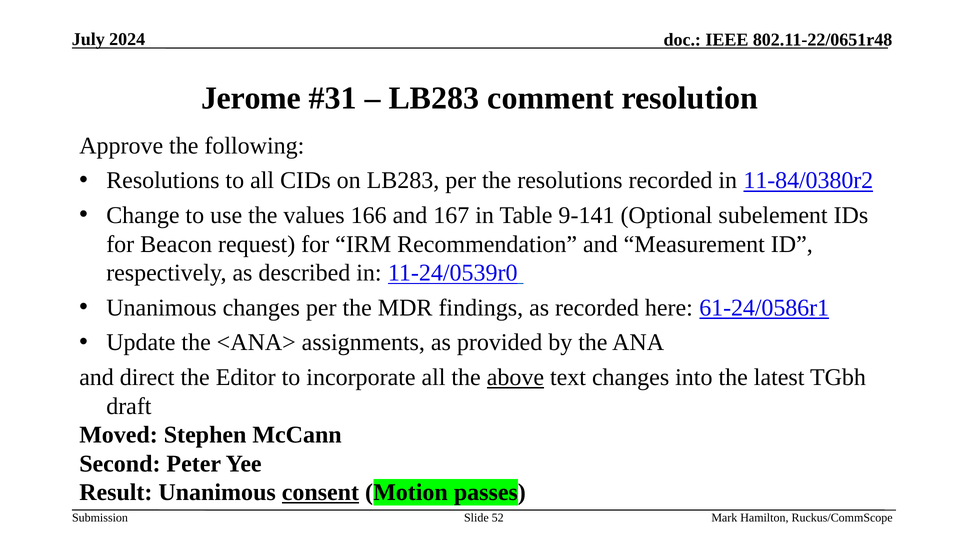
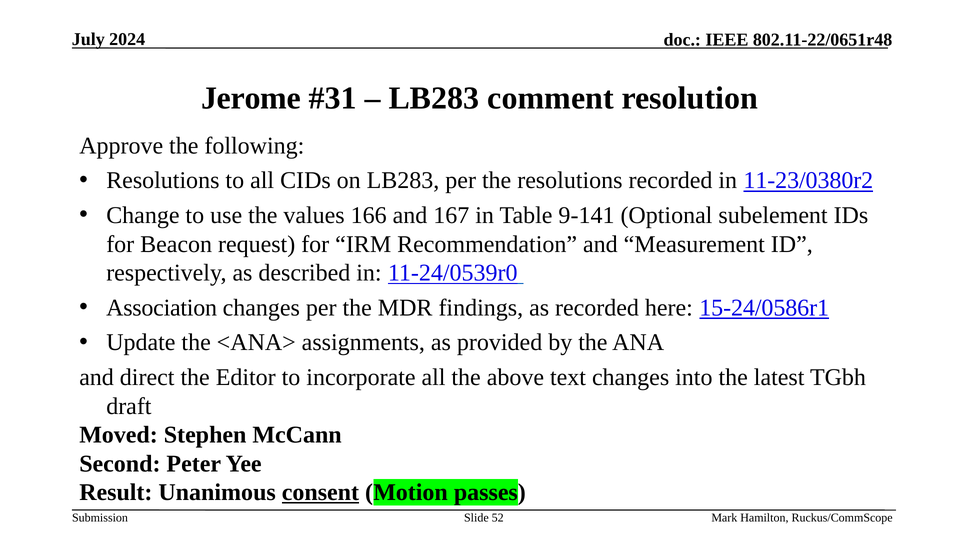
11-84/0380r2: 11-84/0380r2 -> 11-23/0380r2
Unanimous at (161, 308): Unanimous -> Association
61-24/0586r1: 61-24/0586r1 -> 15-24/0586r1
above underline: present -> none
